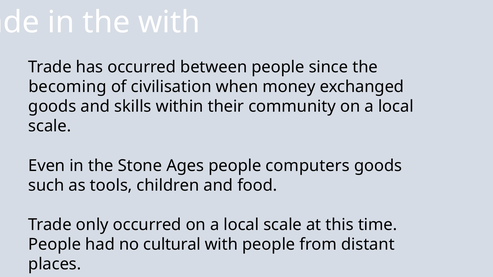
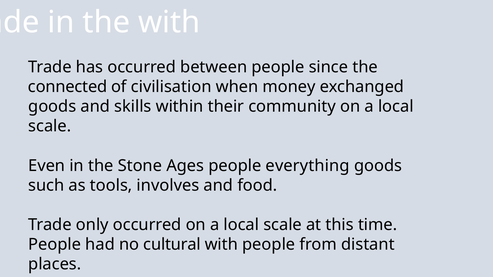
becoming: becoming -> connected
computers: computers -> everything
children: children -> involves
